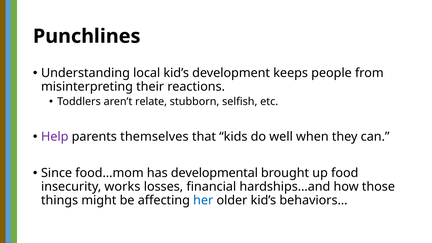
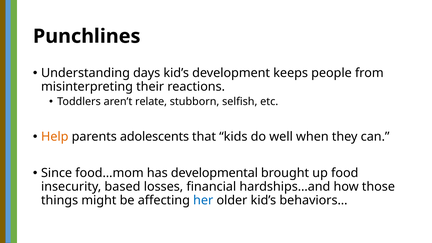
local: local -> days
Help colour: purple -> orange
themselves: themselves -> adolescents
works: works -> based
